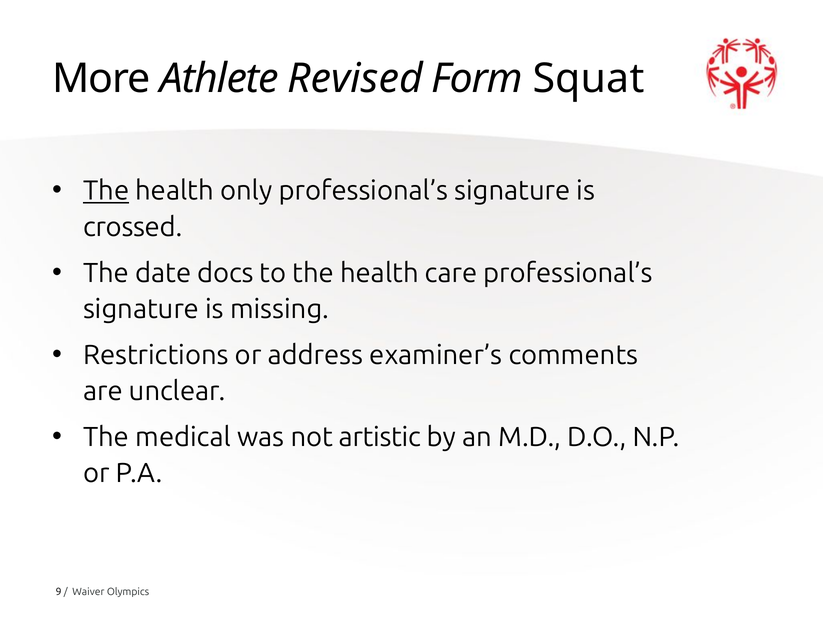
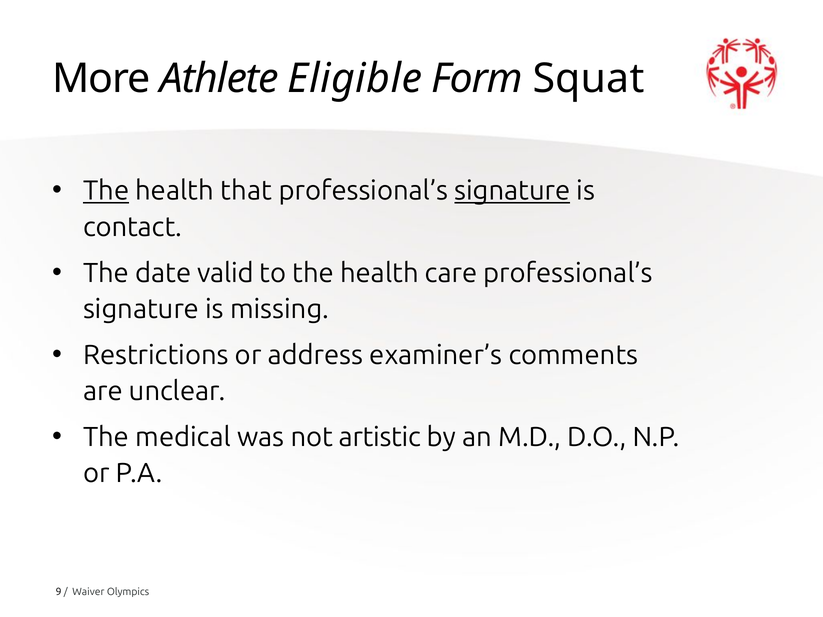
Revised: Revised -> Eligible
only: only -> that
signature at (512, 191) underline: none -> present
crossed: crossed -> contact
docs: docs -> valid
